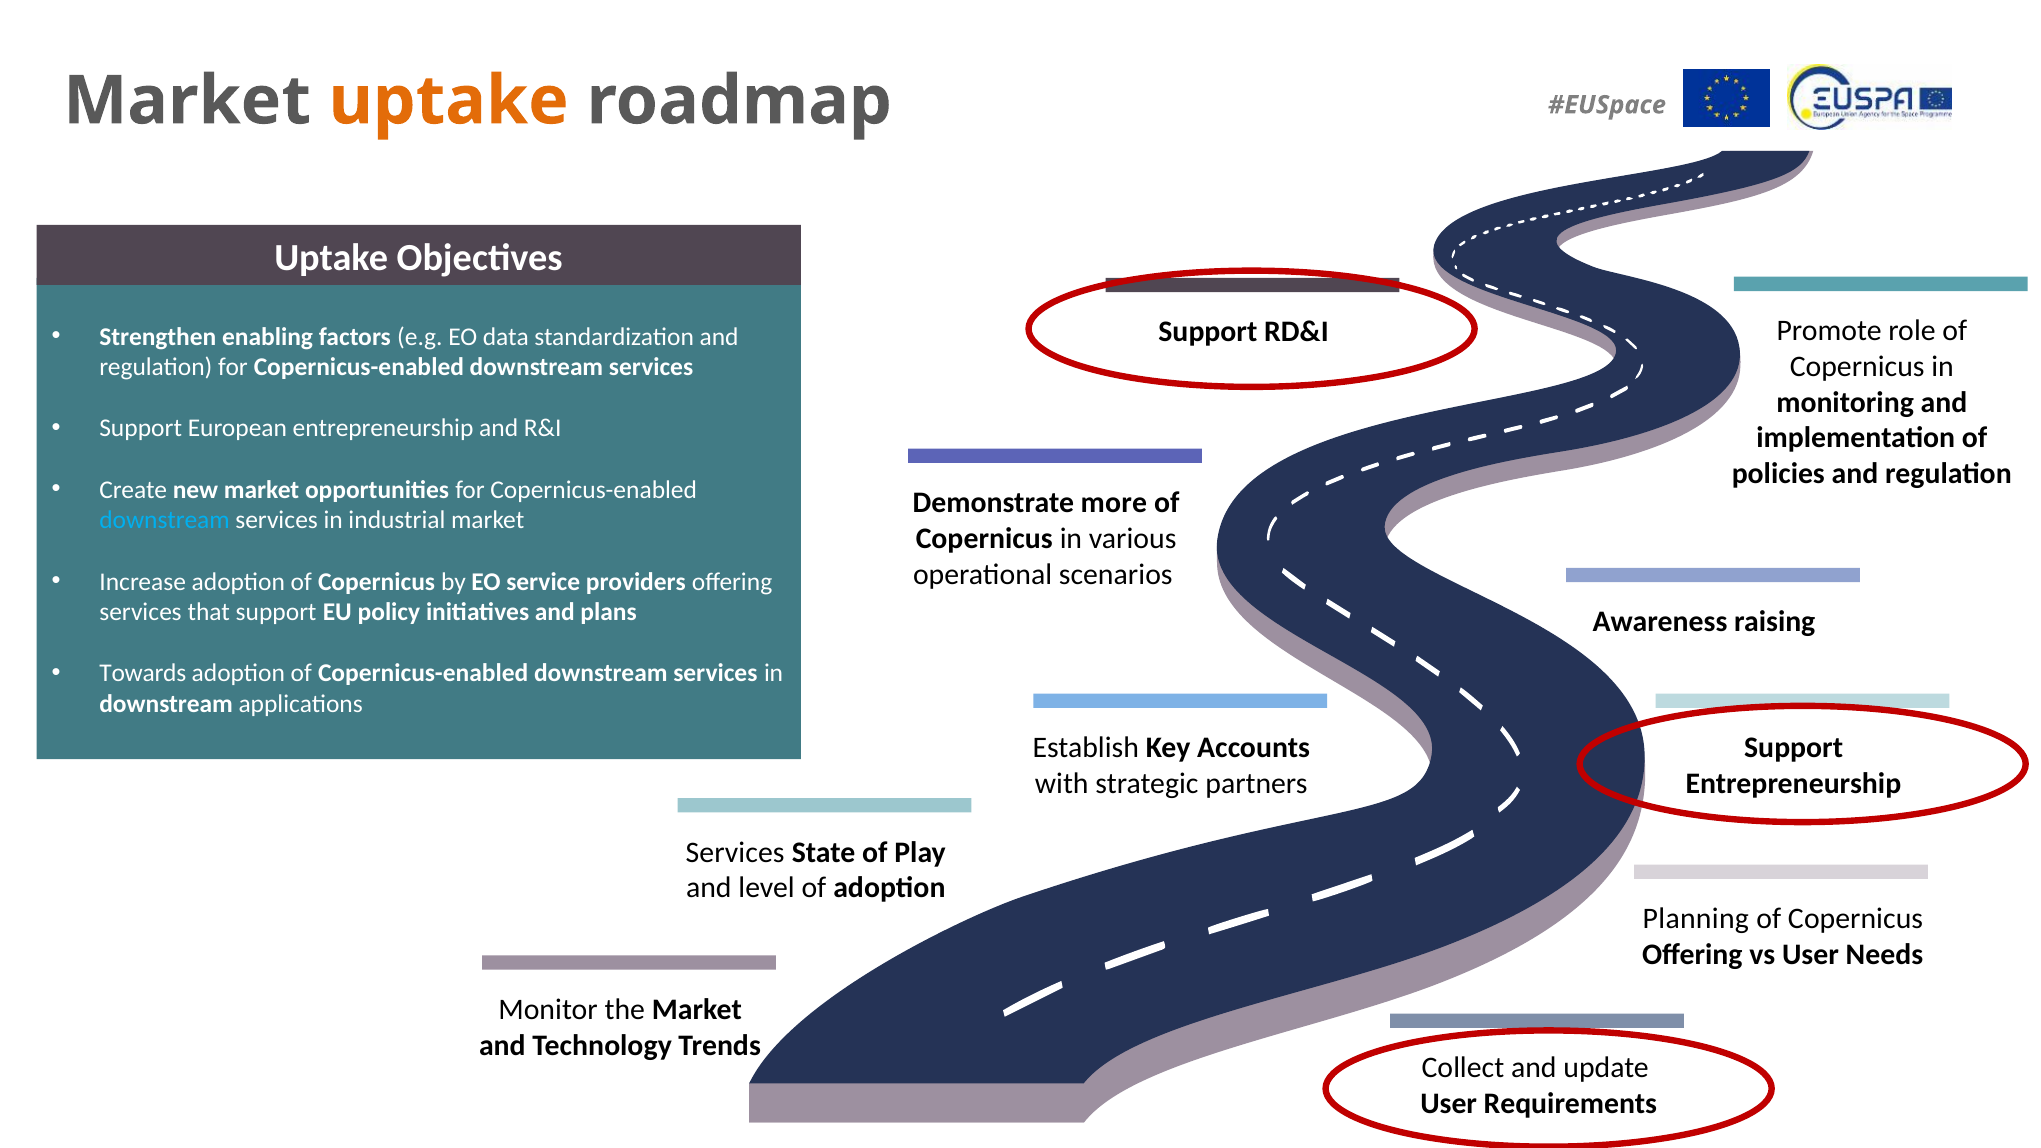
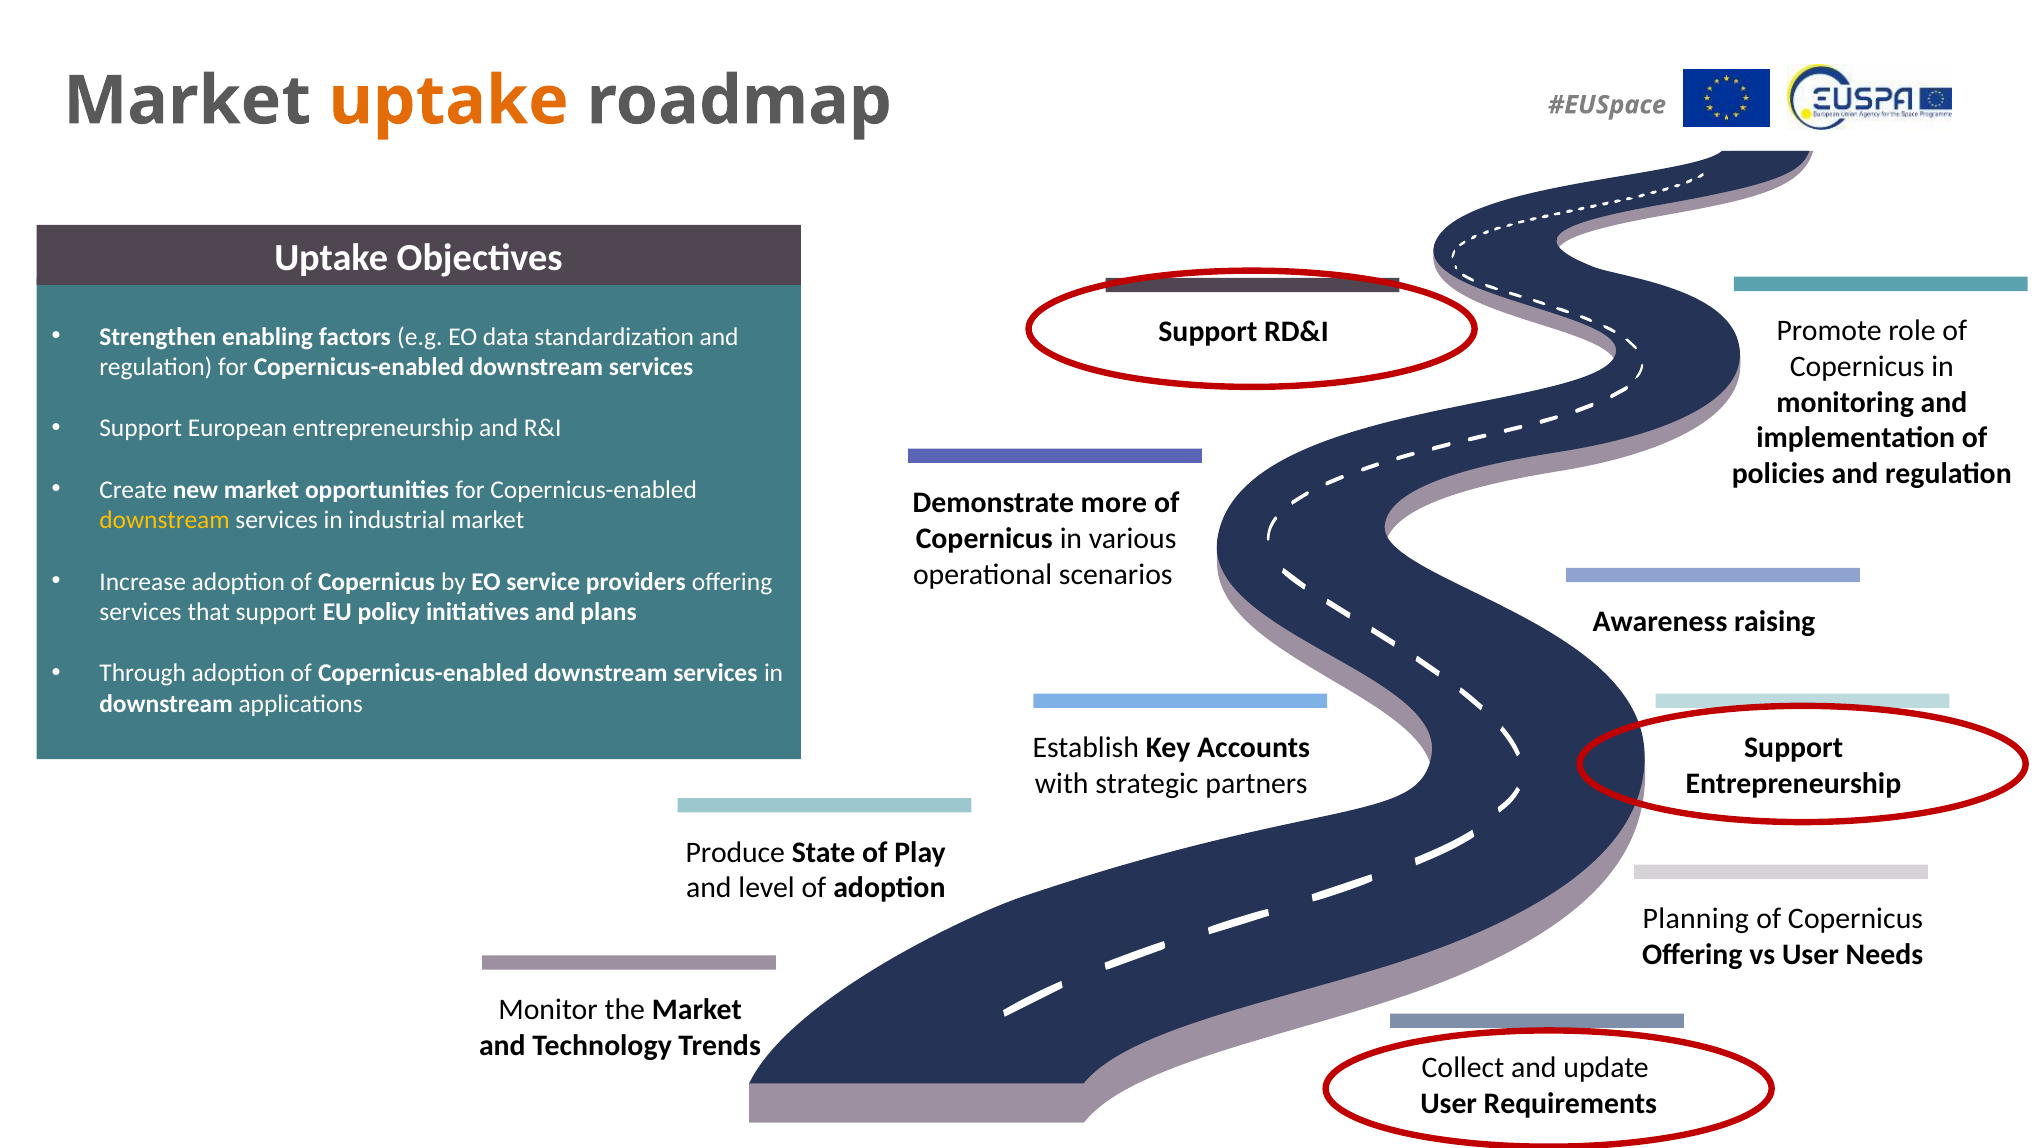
downstream at (165, 520) colour: light blue -> yellow
Towards: Towards -> Through
Services at (735, 852): Services -> Produce
